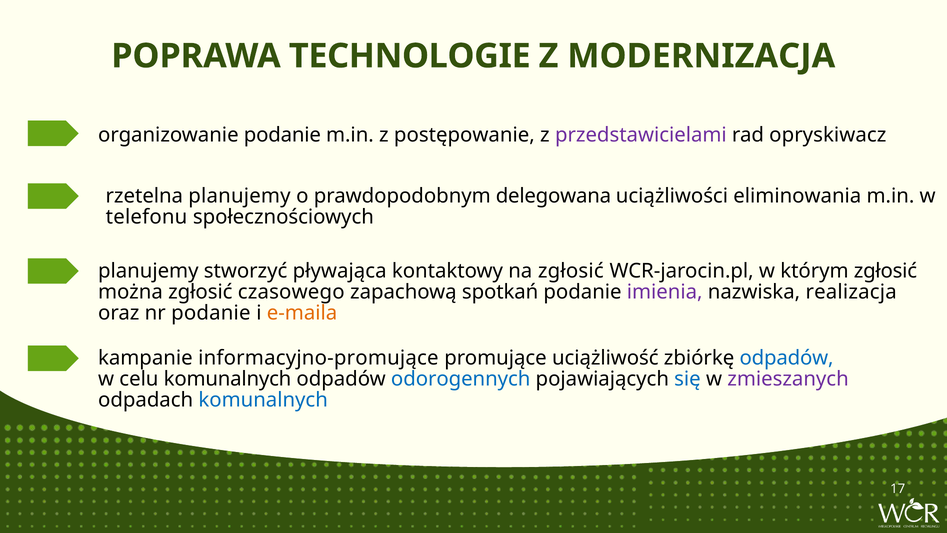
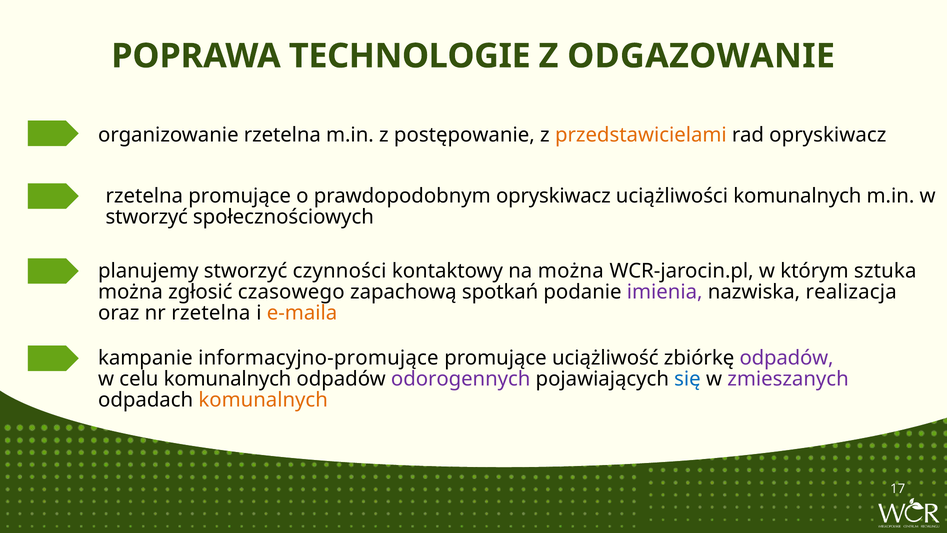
MODERNIZACJA: MODERNIZACJA -> ODGAZOWANIE
organizowanie podanie: podanie -> rzetelna
przedstawicielami colour: purple -> orange
rzetelna planujemy: planujemy -> promujące
prawdopodobnym delegowana: delegowana -> opryskiwacz
uciążliwości eliminowania: eliminowania -> komunalnych
telefonu at (147, 217): telefonu -> stworzyć
pływająca: pływająca -> czynności
na zgłosić: zgłosić -> można
którym zgłosić: zgłosić -> sztuka
nr podanie: podanie -> rzetelna
odpadów at (787, 358) colour: blue -> purple
odorogennych colour: blue -> purple
komunalnych at (263, 400) colour: blue -> orange
